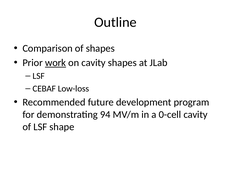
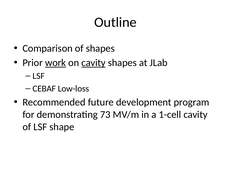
cavity at (93, 63) underline: none -> present
94: 94 -> 73
0-cell: 0-cell -> 1-cell
